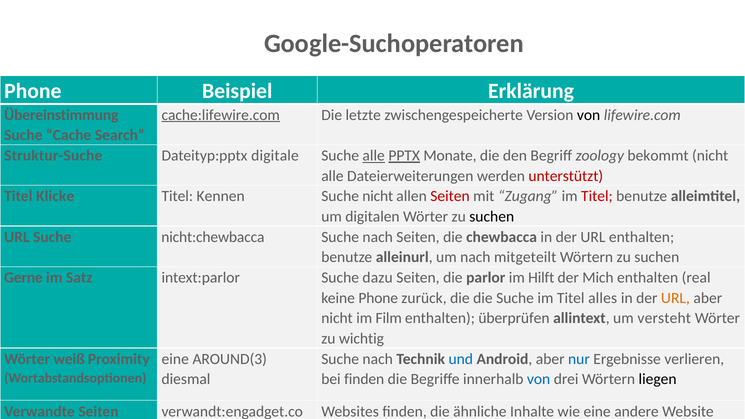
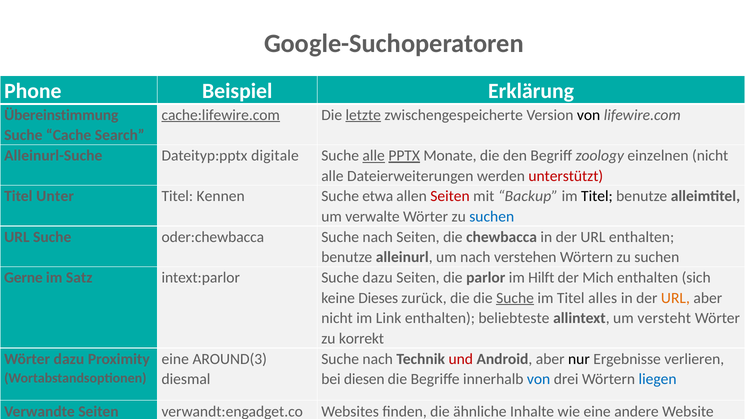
letzte underline: none -> present
Struktur-Suche: Struktur-Suche -> Alleinurl-Suche
bekommt: bekommt -> einzelnen
Klicke: Klicke -> Unter
Suche nicht: nicht -> etwa
Zugang: Zugang -> Backup
Titel at (597, 196) colour: red -> black
digitalen: digitalen -> verwalte
suchen at (492, 217) colour: black -> blue
nicht:chewbacca: nicht:chewbacca -> oder:chewbacca
mitgeteilt: mitgeteilt -> verstehen
real: real -> sich
keine Phone: Phone -> Dieses
Suche at (515, 298) underline: none -> present
Film: Film -> Link
überprüfen: überprüfen -> beliebteste
wichtig: wichtig -> korrekt
Wörter weiß: weiß -> dazu
und colour: blue -> red
nur colour: blue -> black
bei finden: finden -> diesen
liegen colour: black -> blue
